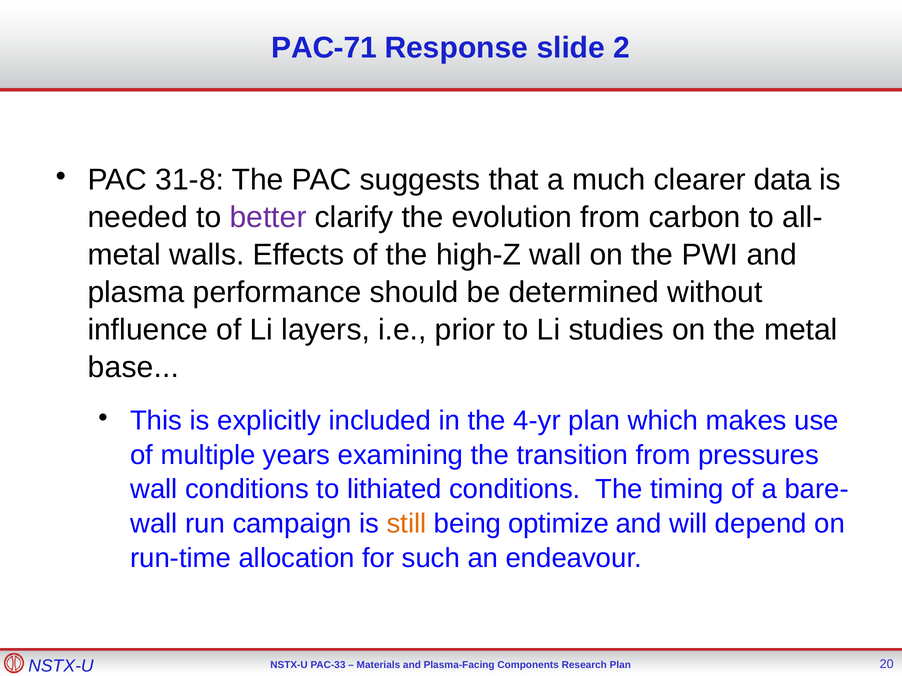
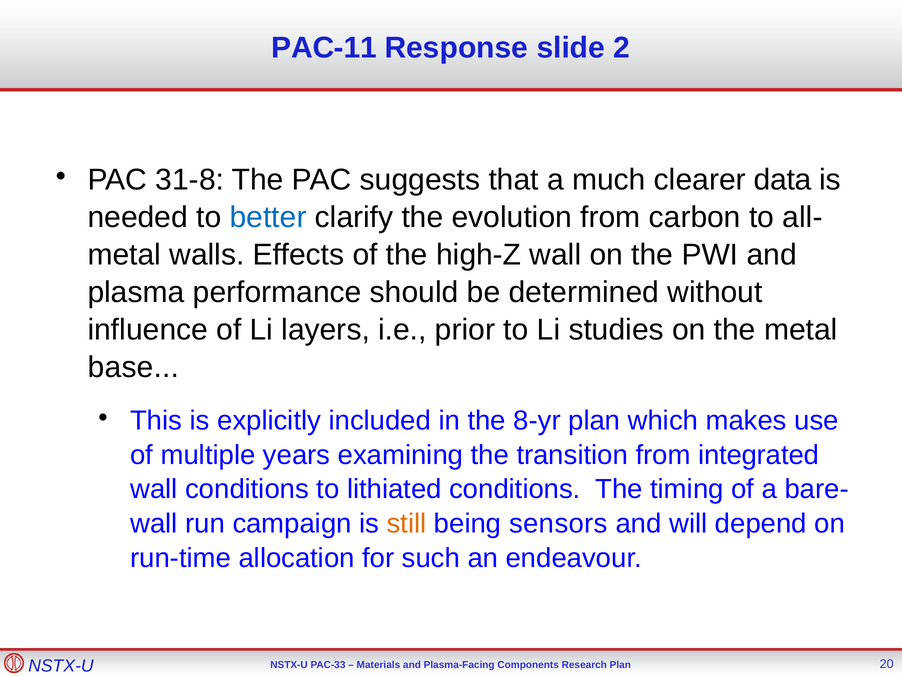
PAC-71: PAC-71 -> PAC-11
better colour: purple -> blue
4-yr: 4-yr -> 8-yr
pressures: pressures -> integrated
optimize: optimize -> sensors
